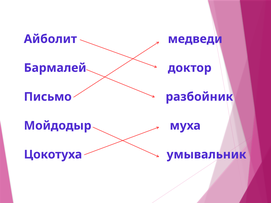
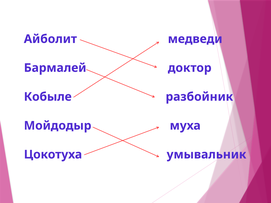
Письмо: Письмо -> Кобыле
